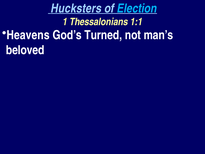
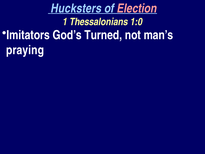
Election colour: light blue -> pink
1:1: 1:1 -> 1:0
Heavens: Heavens -> Imitators
beloved: beloved -> praying
